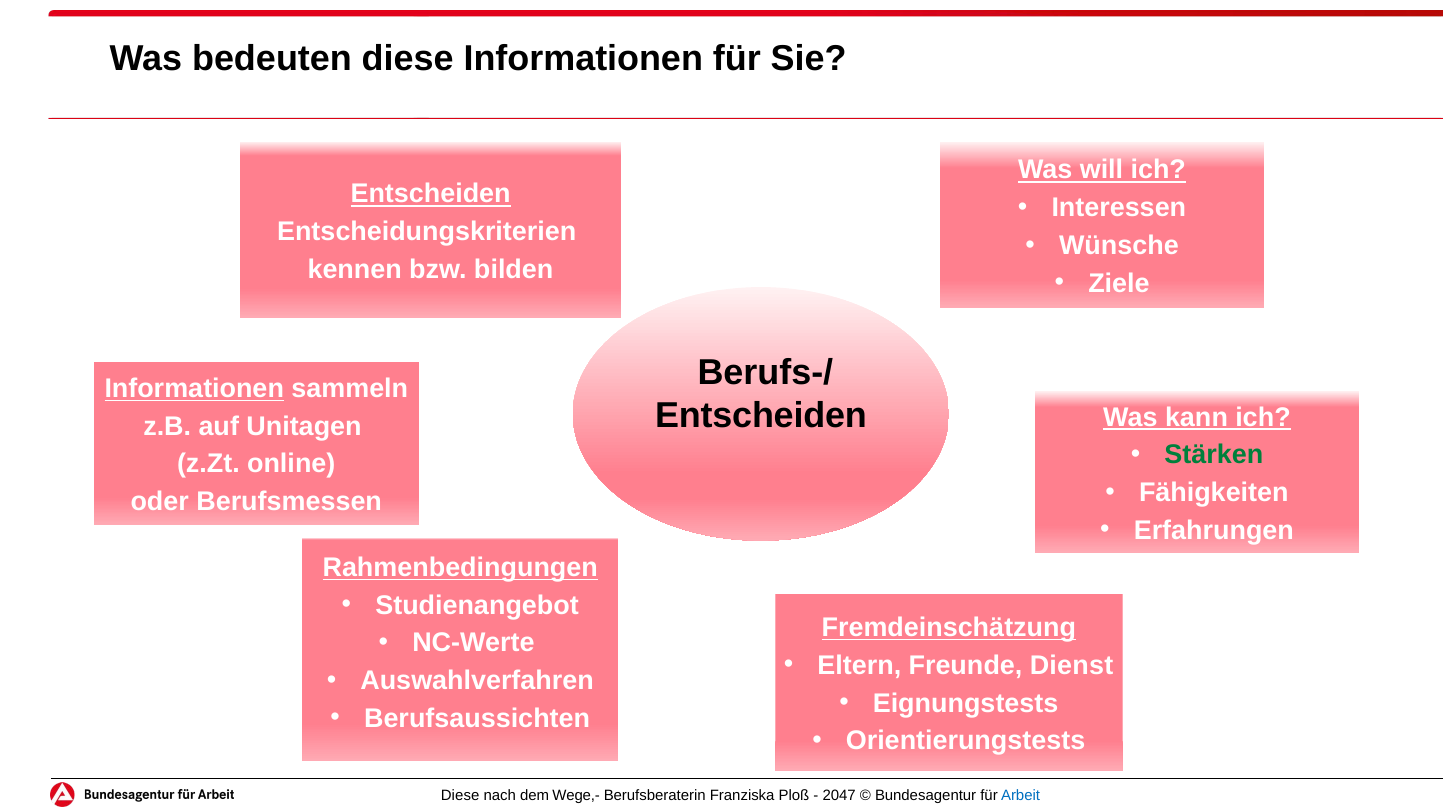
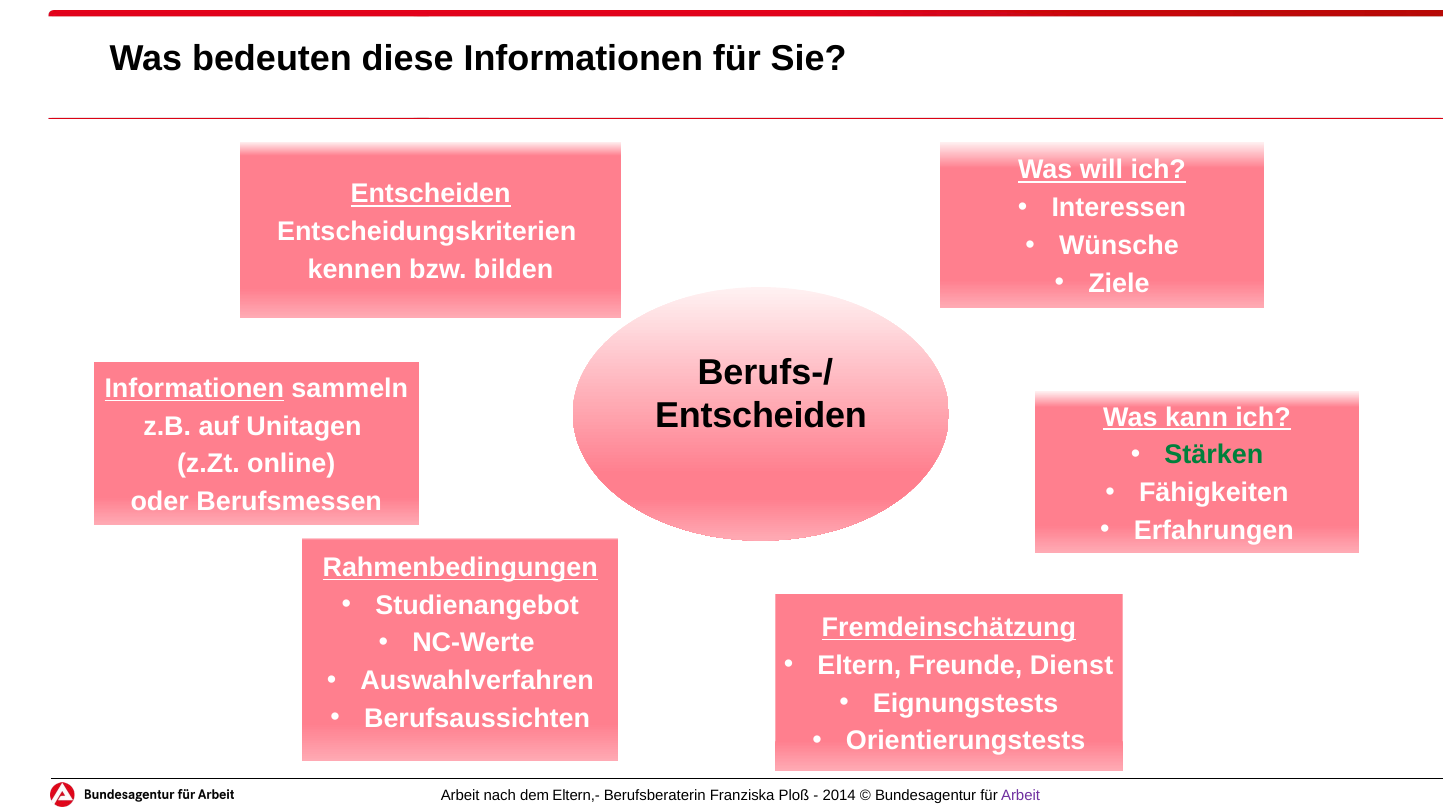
Diese at (460, 795): Diese -> Arbeit
Wege,-: Wege,- -> Eltern,-
2047: 2047 -> 2014
Arbeit at (1021, 795) colour: blue -> purple
